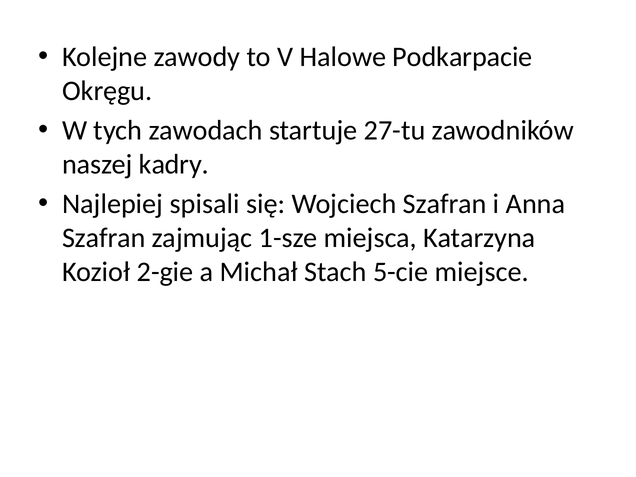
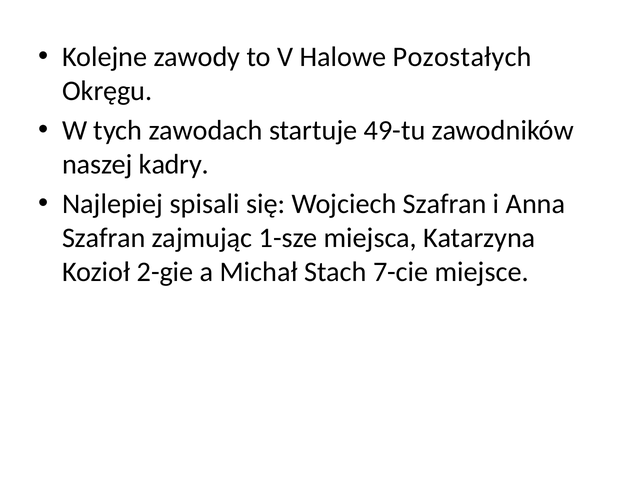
Podkarpacie: Podkarpacie -> Pozostałych
27-tu: 27-tu -> 49-tu
5-cie: 5-cie -> 7-cie
